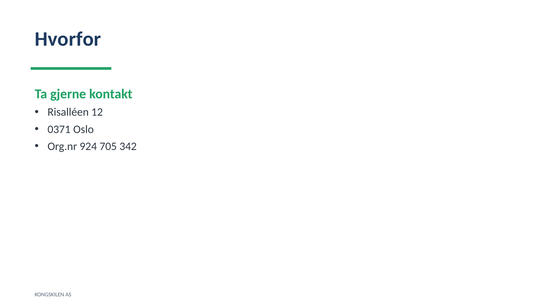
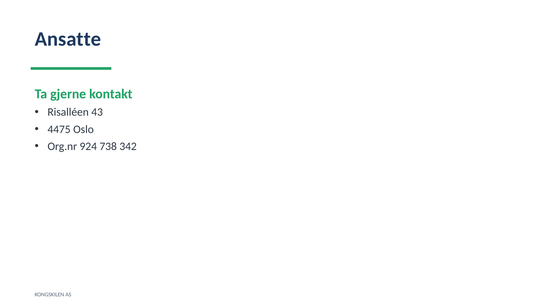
Hvorfor: Hvorfor -> Ansatte
12: 12 -> 43
0371: 0371 -> 4475
705: 705 -> 738
